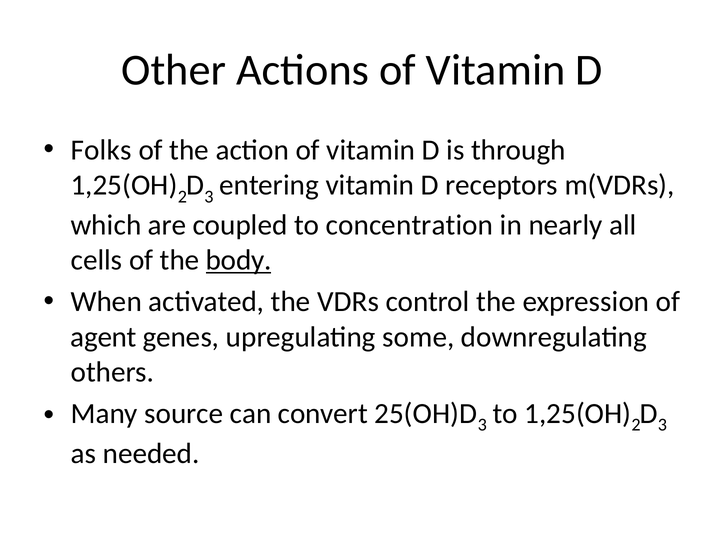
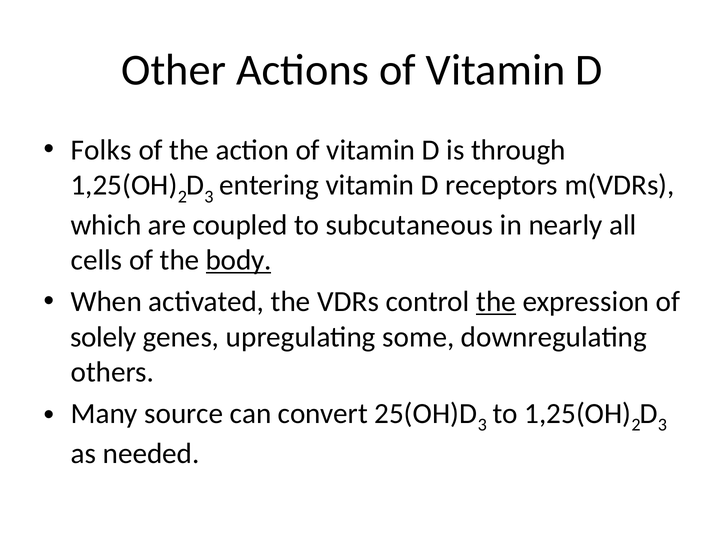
concentration: concentration -> subcutaneous
the at (496, 302) underline: none -> present
agent: agent -> solely
